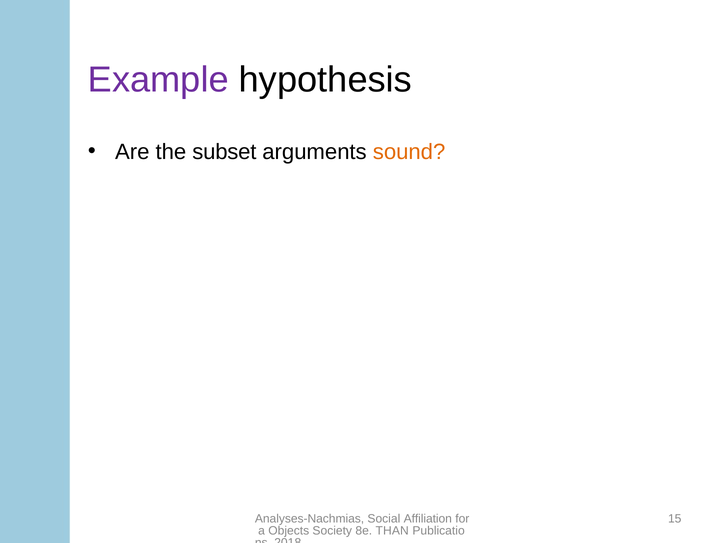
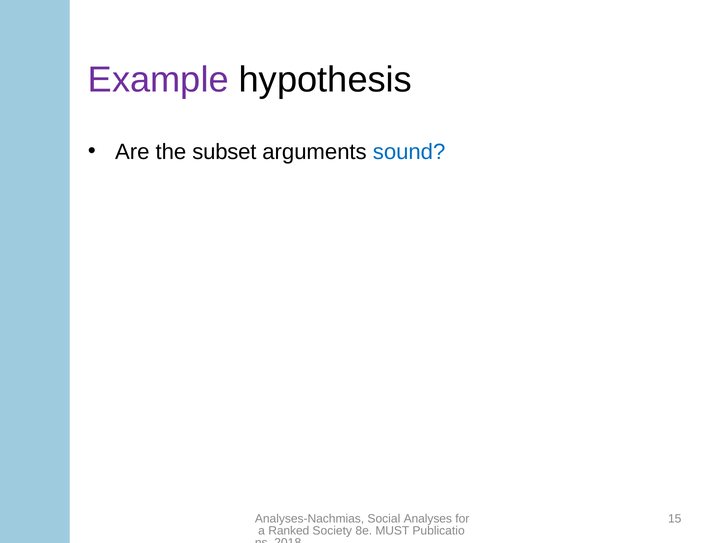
sound colour: orange -> blue
Affiliation: Affiliation -> Analyses
Objects: Objects -> Ranked
THAN: THAN -> MUST
